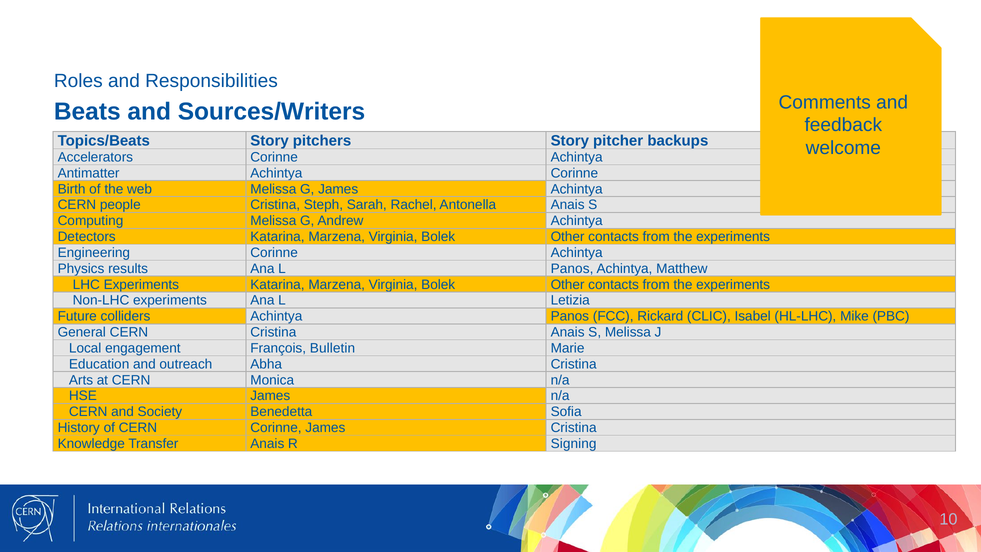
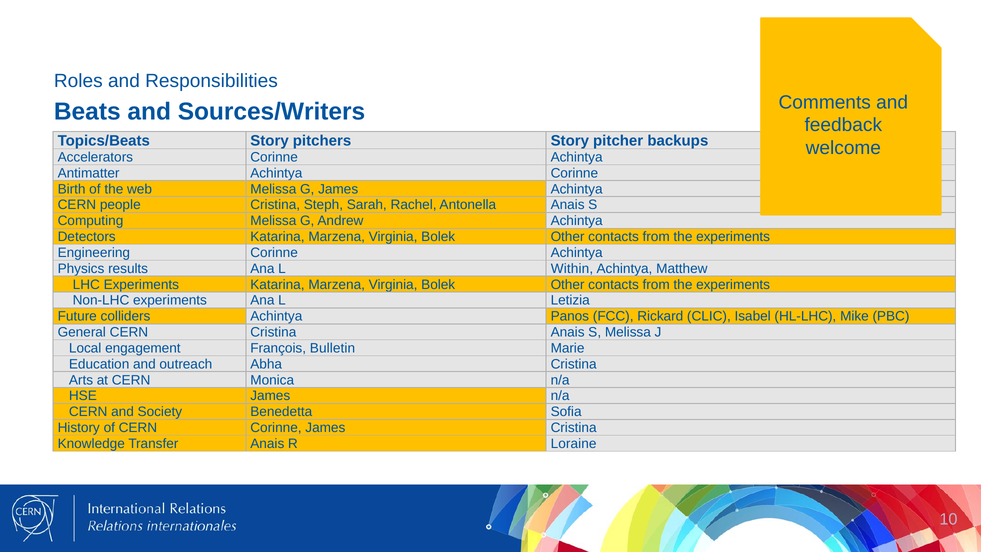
L Panos: Panos -> Within
Signing: Signing -> Loraine
